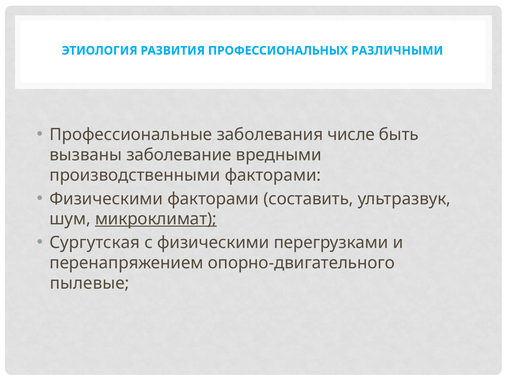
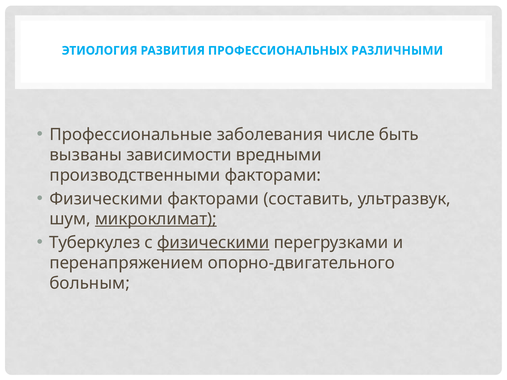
заболевание: заболевание -> зависимости
Сургутская: Сургутская -> Туберкулез
физическими at (213, 243) underline: none -> present
пылевые: пылевые -> больным
